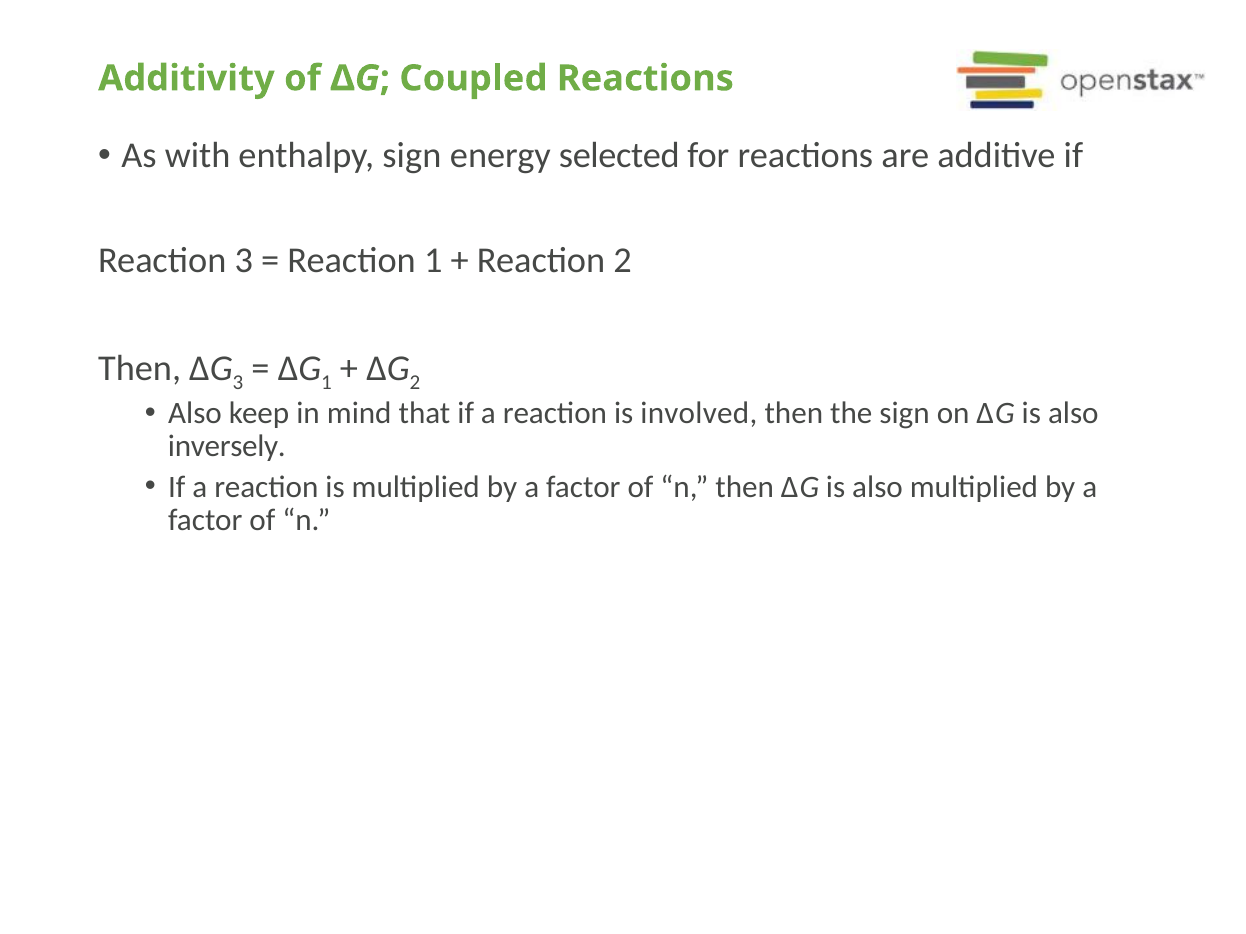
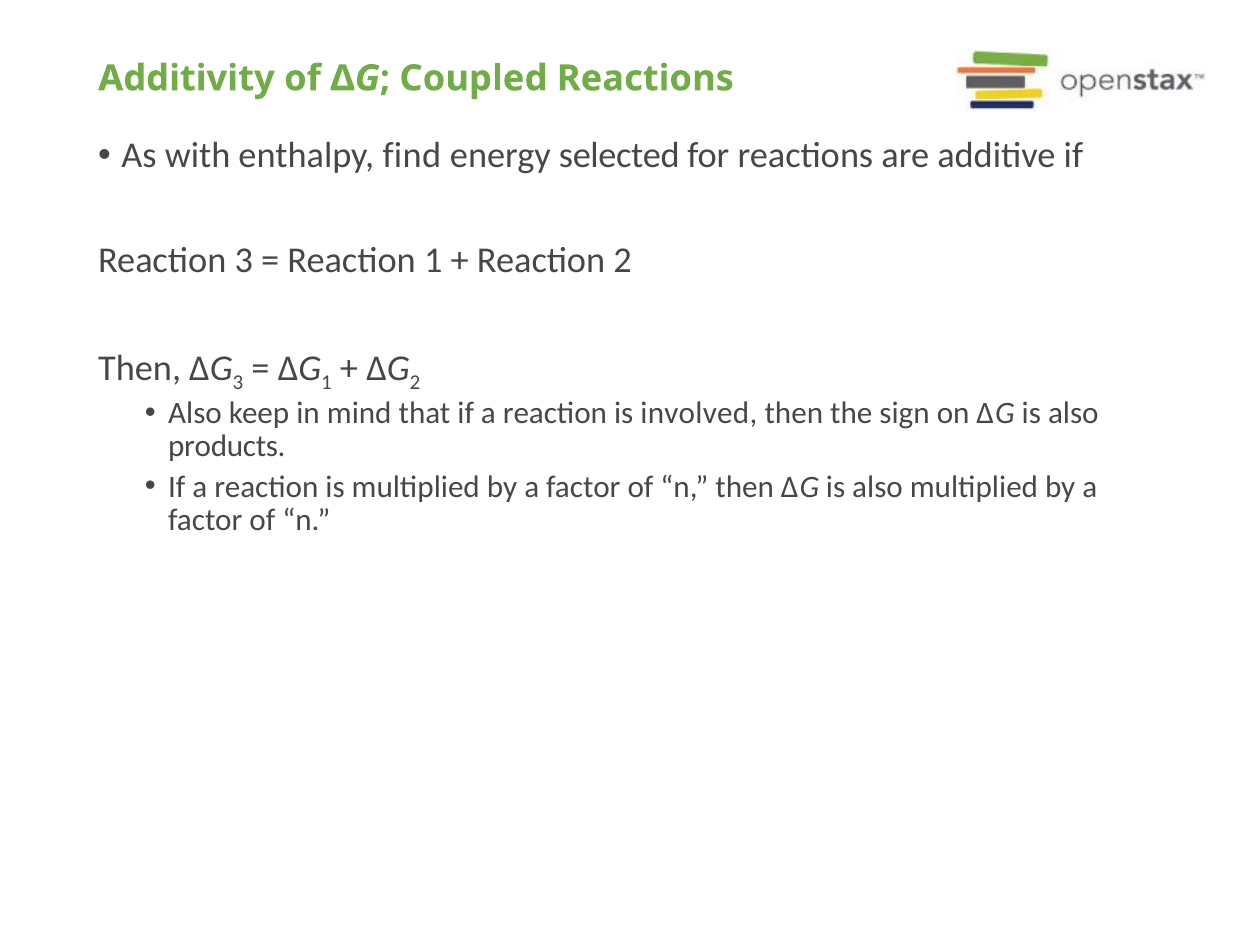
enthalpy sign: sign -> find
inversely: inversely -> products
